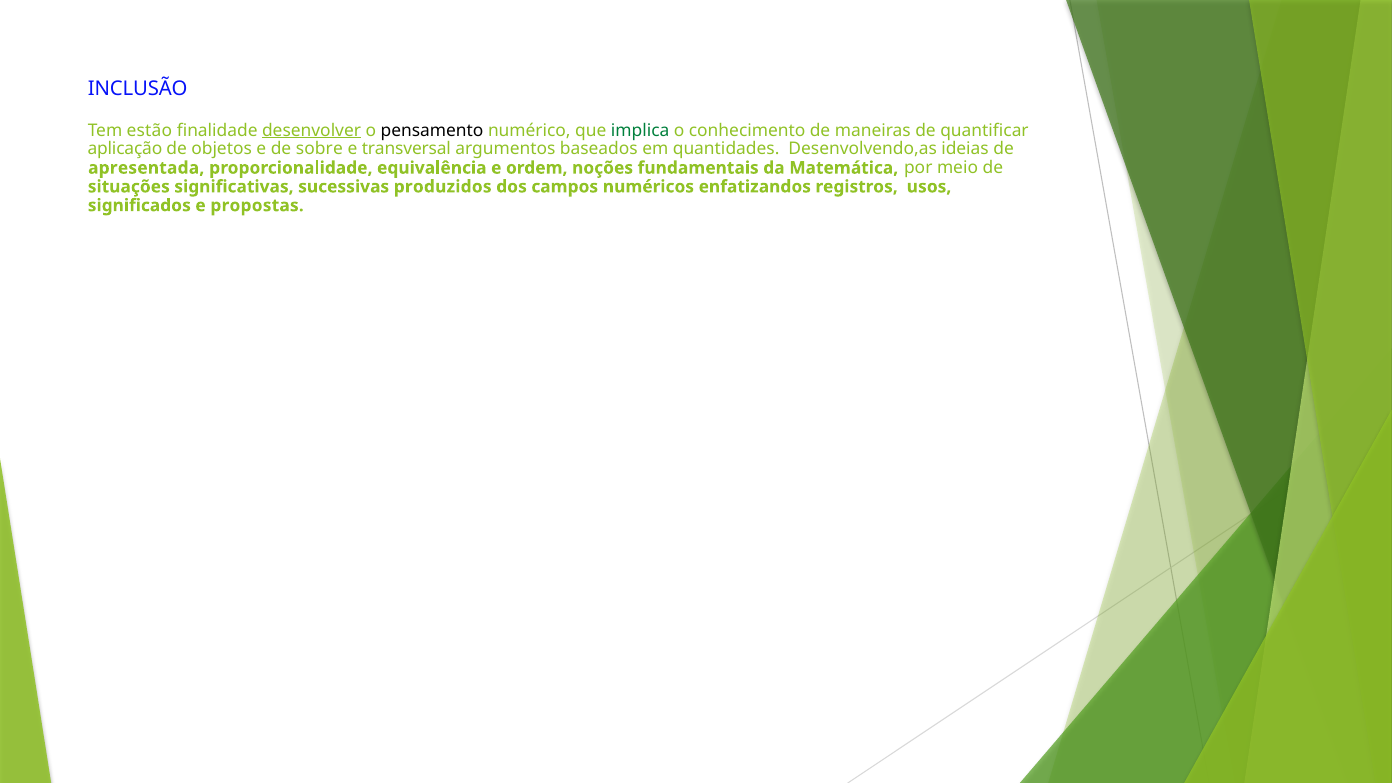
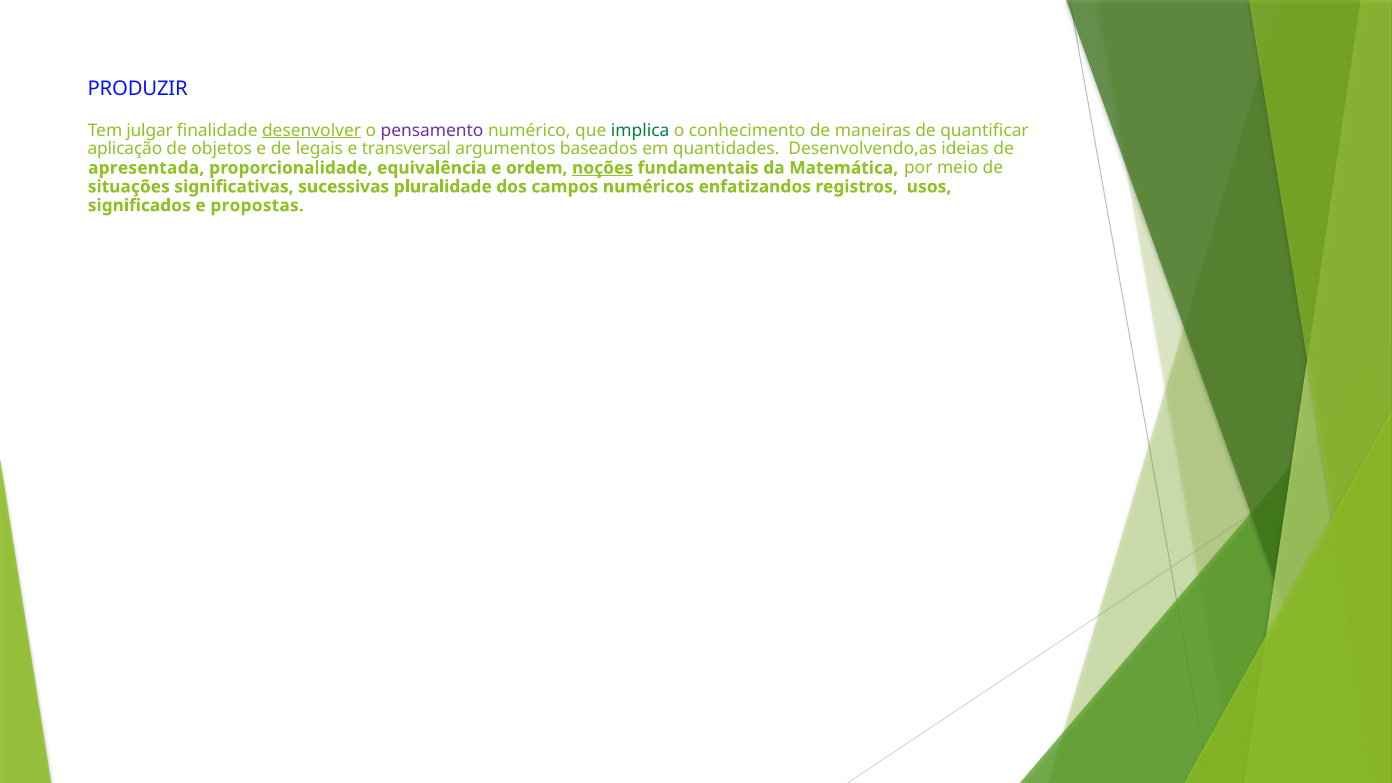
INCLUSÃO: INCLUSÃO -> PRODUZIR
estão: estão -> julgar
pensamento colour: black -> purple
sobre: sobre -> legais
noções underline: none -> present
produzidos: produzidos -> pluralidade
